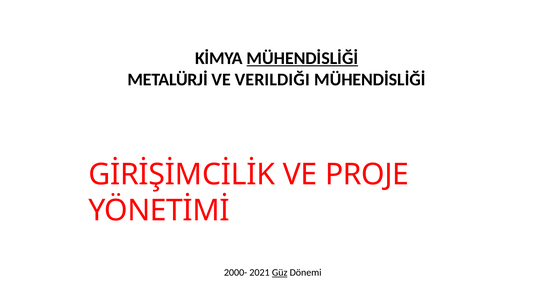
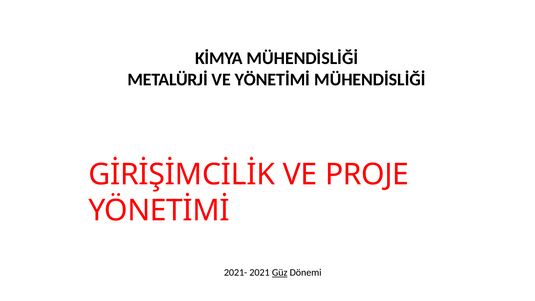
MÜHENDİSLİĞİ at (302, 58) underline: present -> none
VE VERILDIĞI: VERILDIĞI -> YÖNETİMİ
2000-: 2000- -> 2021-
